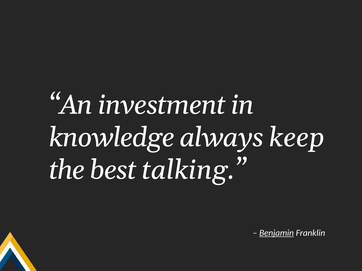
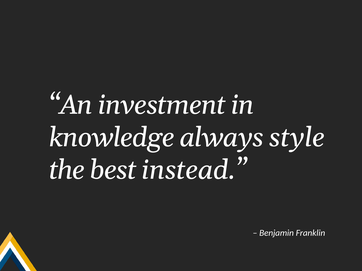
keep: keep -> style
talking: talking -> instead
Benjamin underline: present -> none
